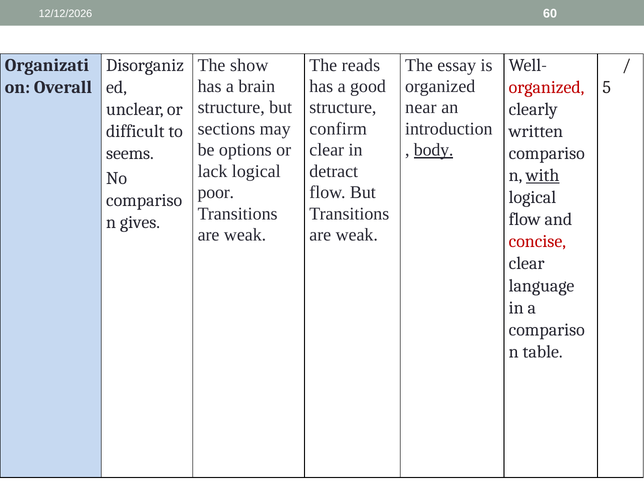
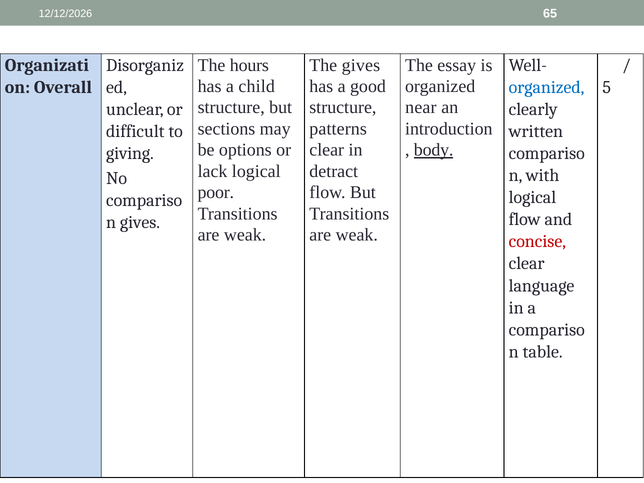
60: 60 -> 65
show: show -> hours
The reads: reads -> gives
brain: brain -> child
organized at (547, 87) colour: red -> blue
confirm: confirm -> patterns
seems: seems -> giving
with underline: present -> none
